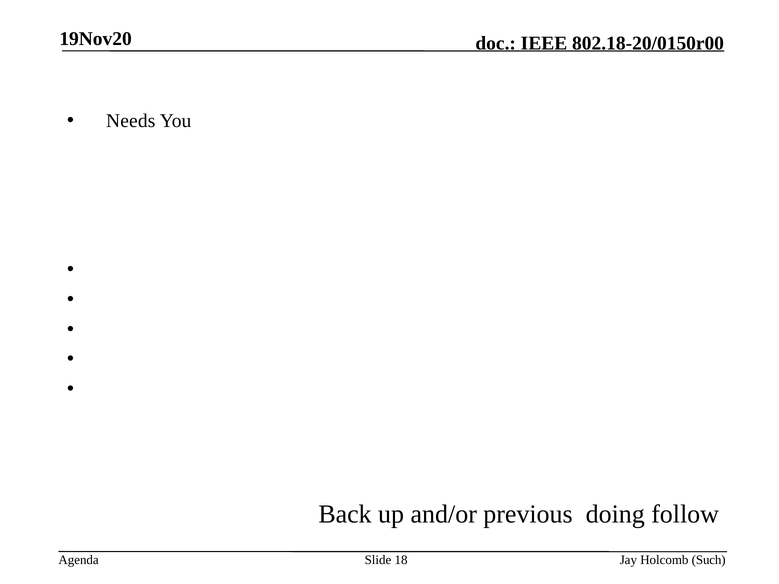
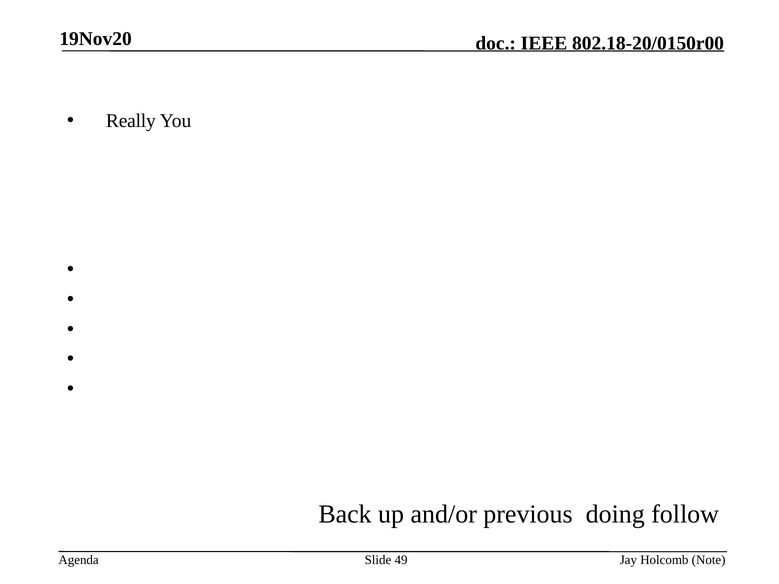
Needs: Needs -> Really
18: 18 -> 49
Such: Such -> Note
